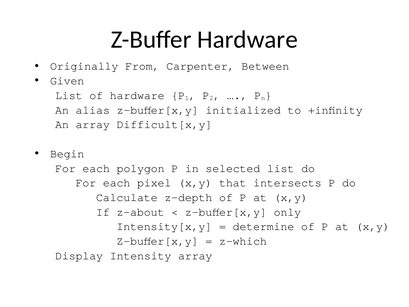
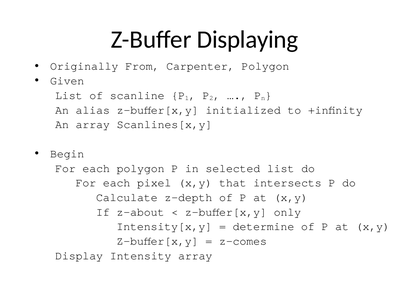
Z-Buffer Hardware: Hardware -> Displaying
Carpenter Between: Between -> Polygon
of hardware: hardware -> scanline
Difficult[x,y: Difficult[x,y -> Scanlines[x,y
z-which: z-which -> z-comes
